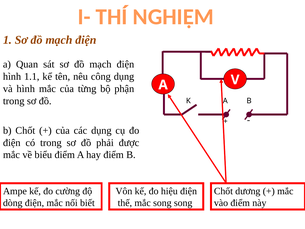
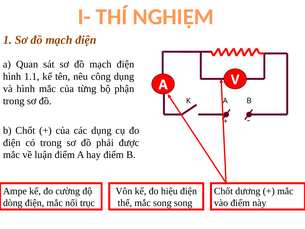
biểu: biểu -> luận
biết: biết -> trục
